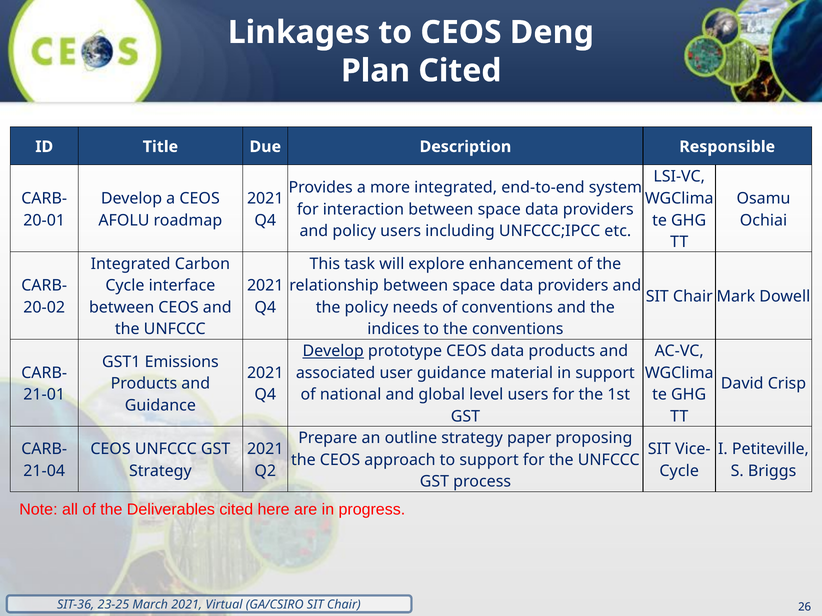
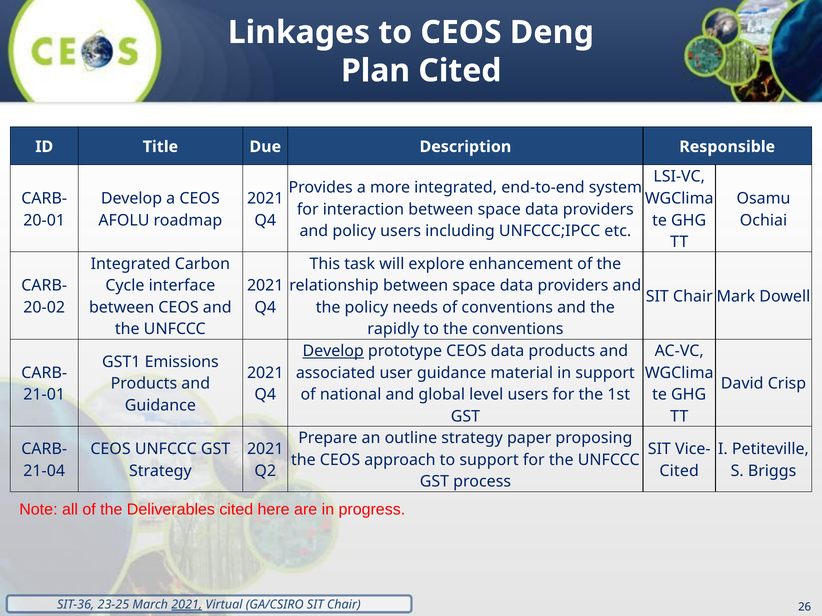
indices: indices -> rapidly
Cycle at (679, 471): Cycle -> Cited
2021 at (187, 605) underline: none -> present
